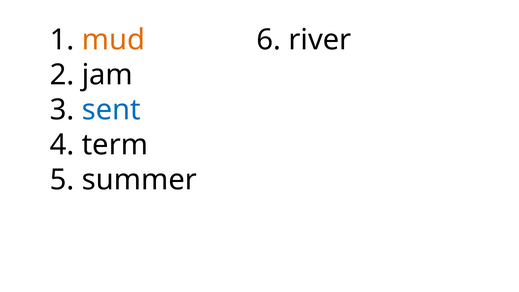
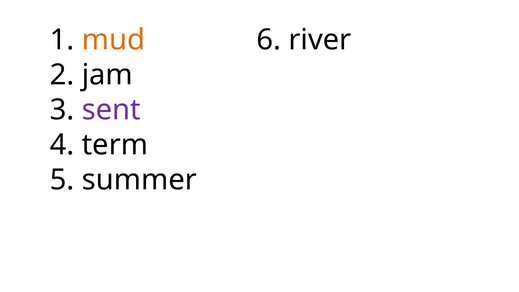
sent colour: blue -> purple
